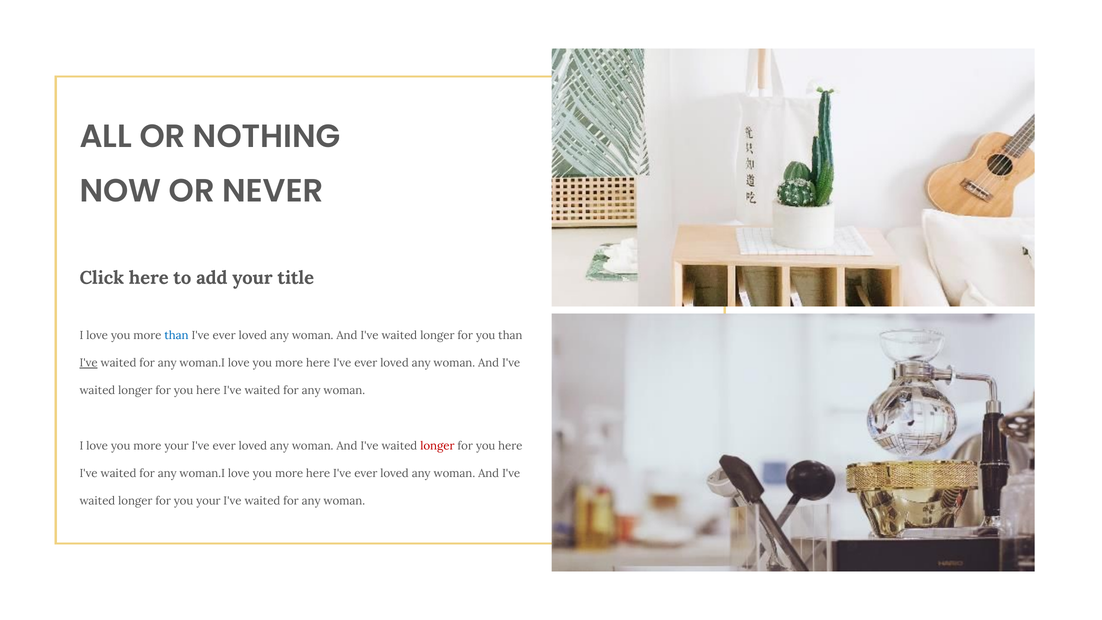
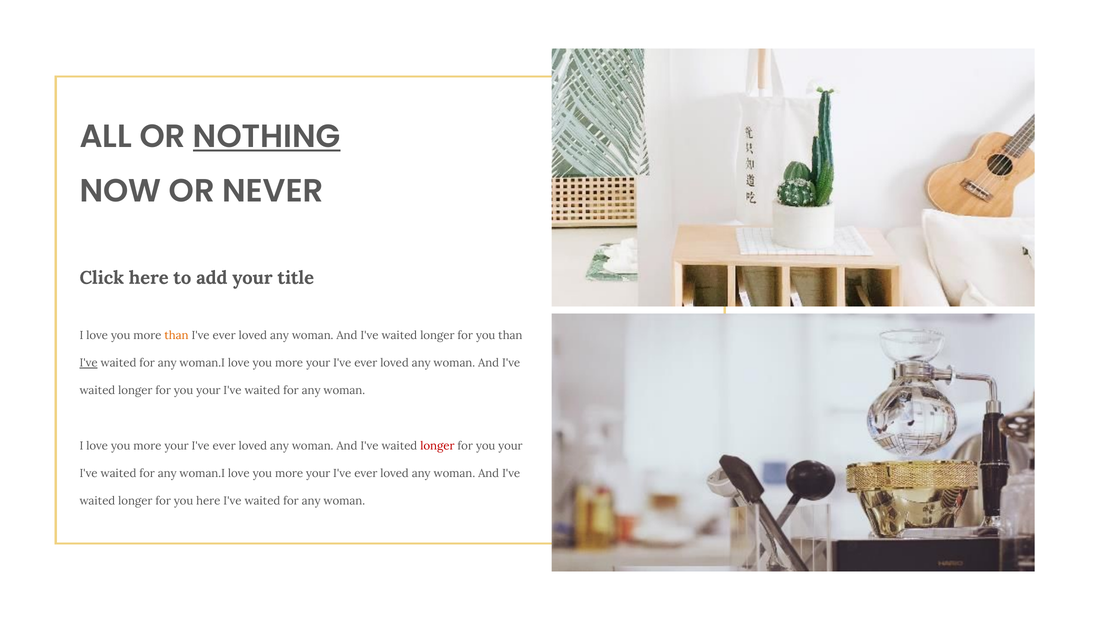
NOTHING underline: none -> present
than at (176, 335) colour: blue -> orange
here at (318, 363): here -> your
here at (208, 390): here -> your
here at (510, 446): here -> your
here at (318, 473): here -> your
you your: your -> here
